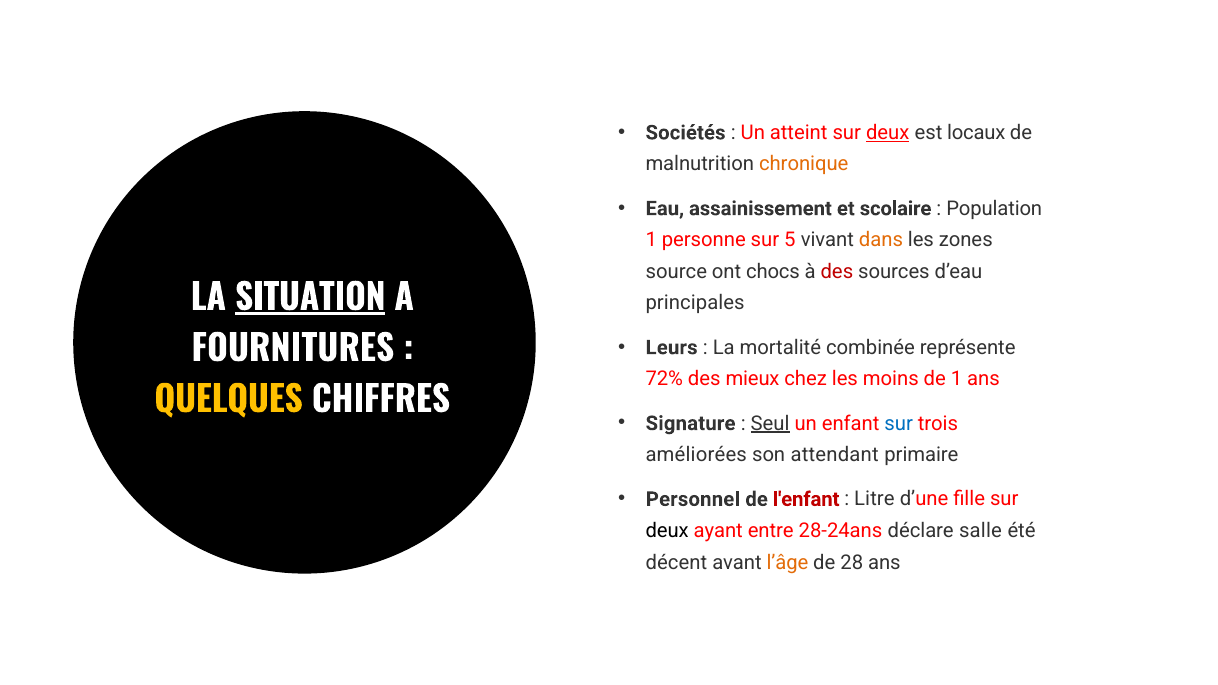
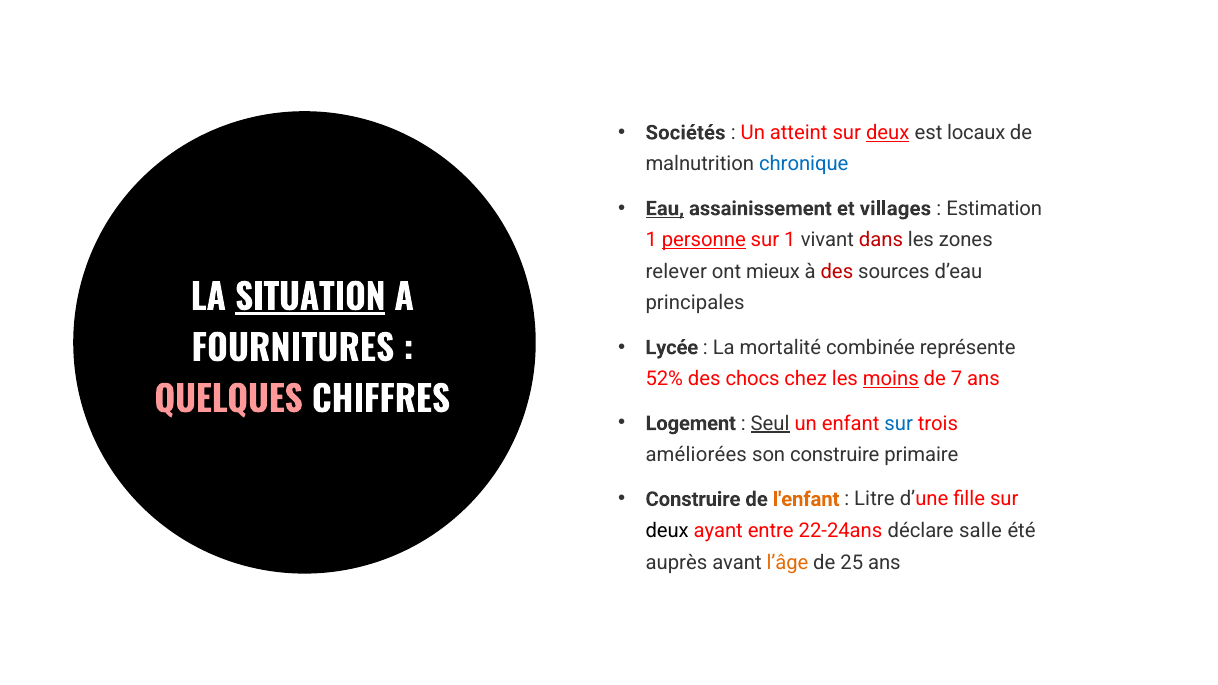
chronique colour: orange -> blue
Eau underline: none -> present
scolaire: scolaire -> villages
Population: Population -> Estimation
personne underline: none -> present
sur 5: 5 -> 1
dans colour: orange -> red
source: source -> relever
chocs: chocs -> mieux
Leurs: Leurs -> Lycée
72%: 72% -> 52%
mieux: mieux -> chocs
moins underline: none -> present
de 1: 1 -> 7
QUELQUES colour: yellow -> pink
Signature: Signature -> Logement
son attendant: attendant -> construire
Personnel at (693, 499): Personnel -> Construire
l'enfant colour: red -> orange
28-24ans: 28-24ans -> 22-24ans
décent: décent -> auprès
28: 28 -> 25
